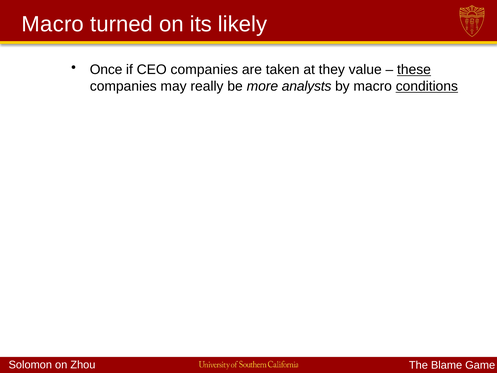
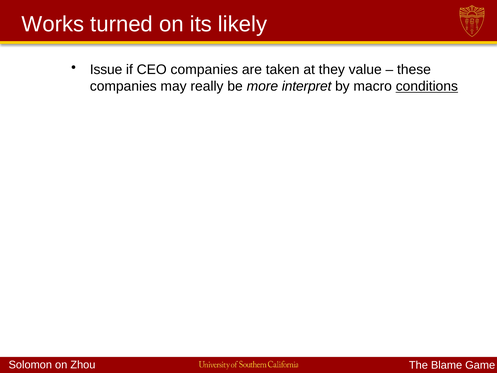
Macro at (53, 24): Macro -> Works
Once: Once -> Issue
these underline: present -> none
analysts: analysts -> interpret
